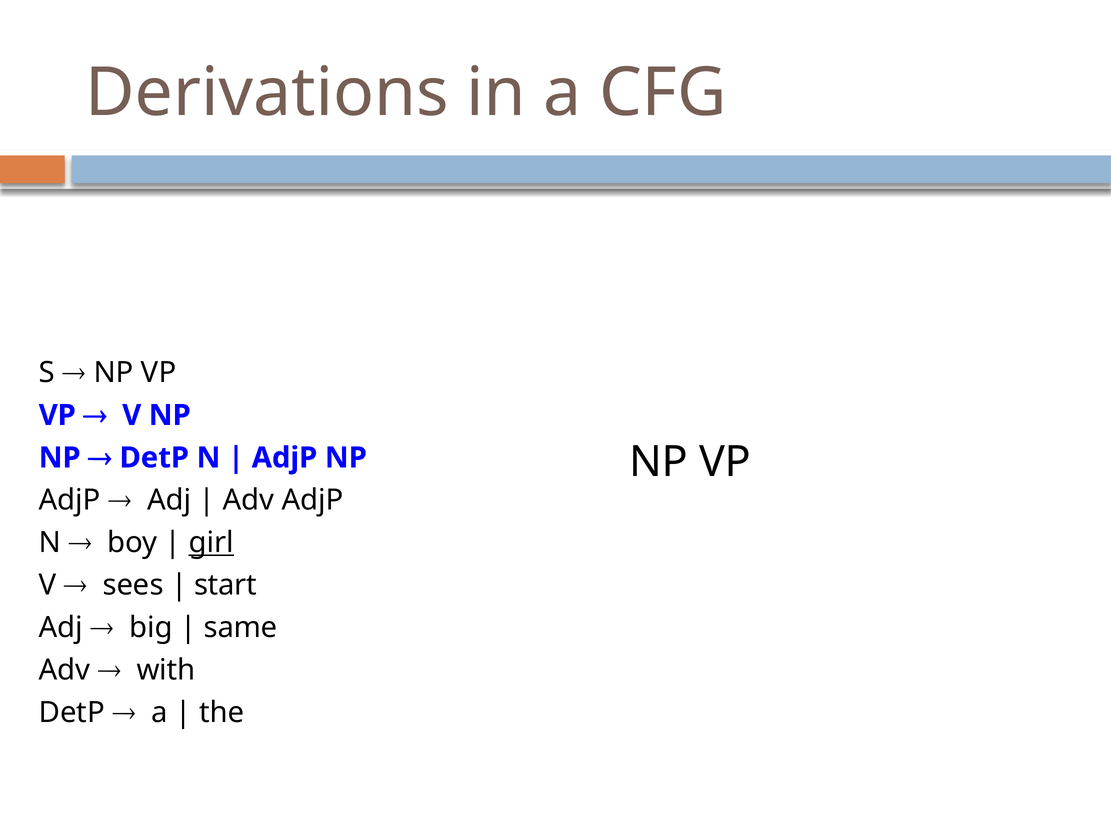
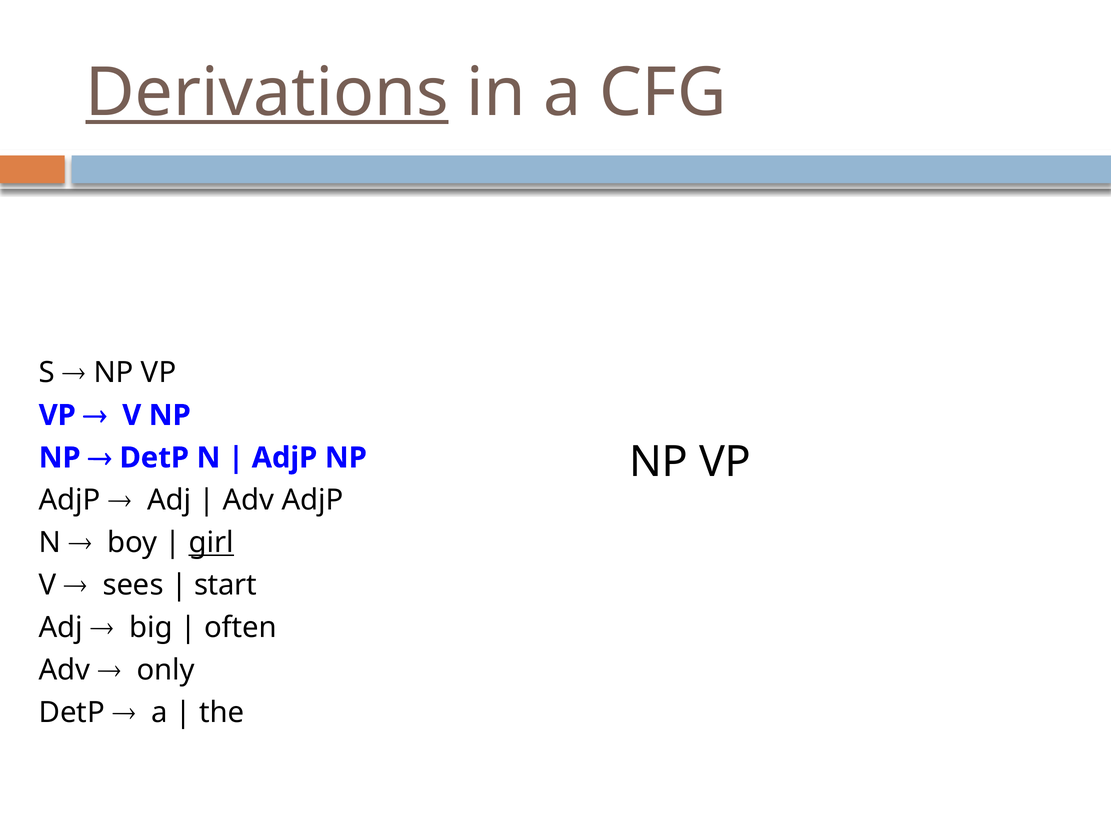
Derivations underline: none -> present
same: same -> often
with: with -> only
